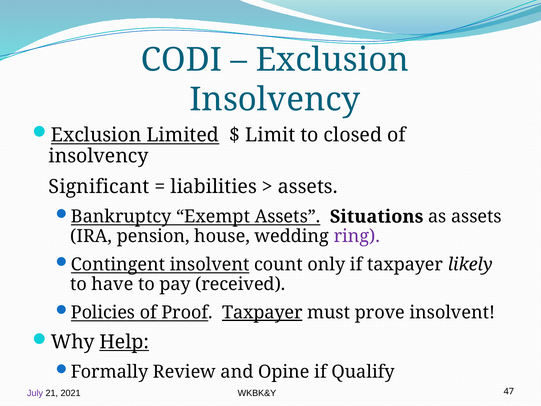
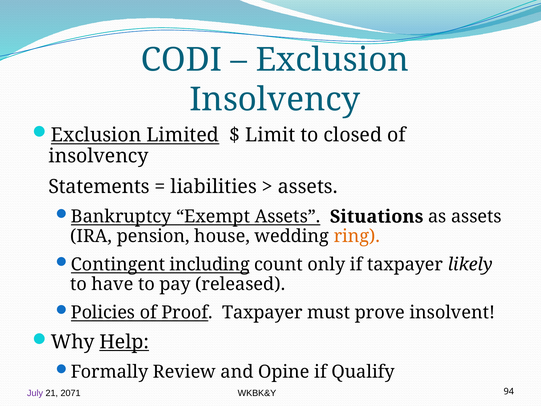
Significant: Significant -> Statements
ring colour: purple -> orange
Contingent insolvent: insolvent -> including
received: received -> released
Taxpayer at (262, 312) underline: present -> none
2021: 2021 -> 2071
47: 47 -> 94
